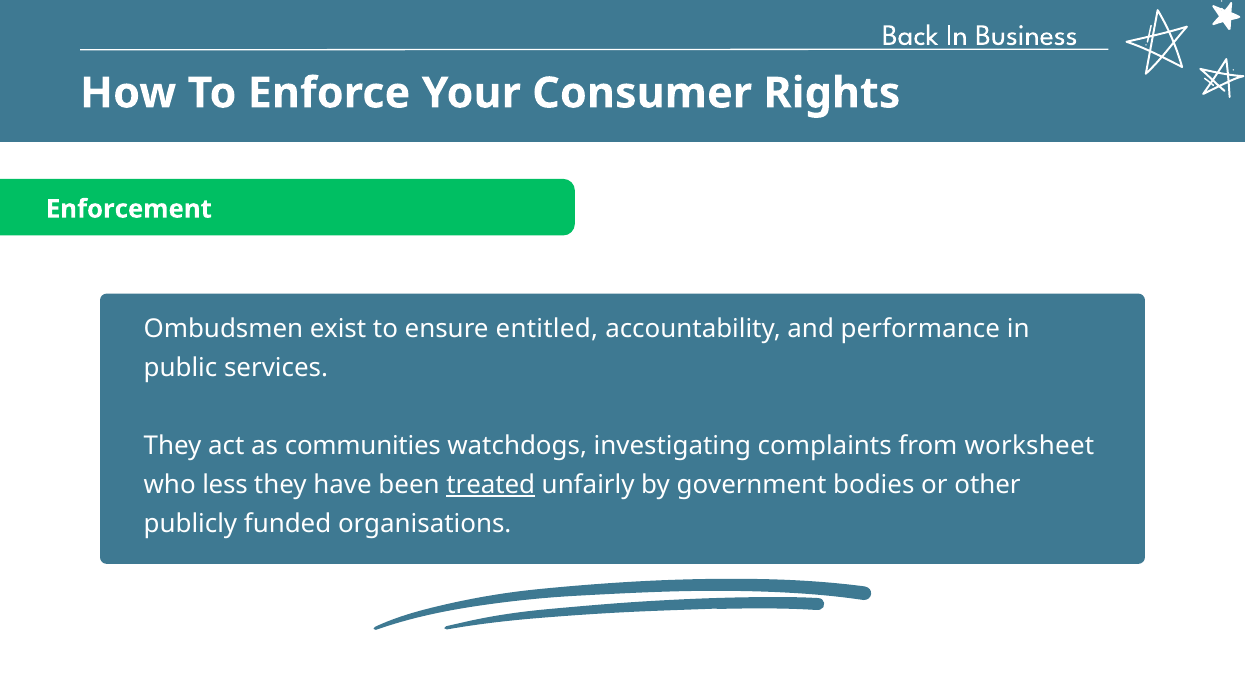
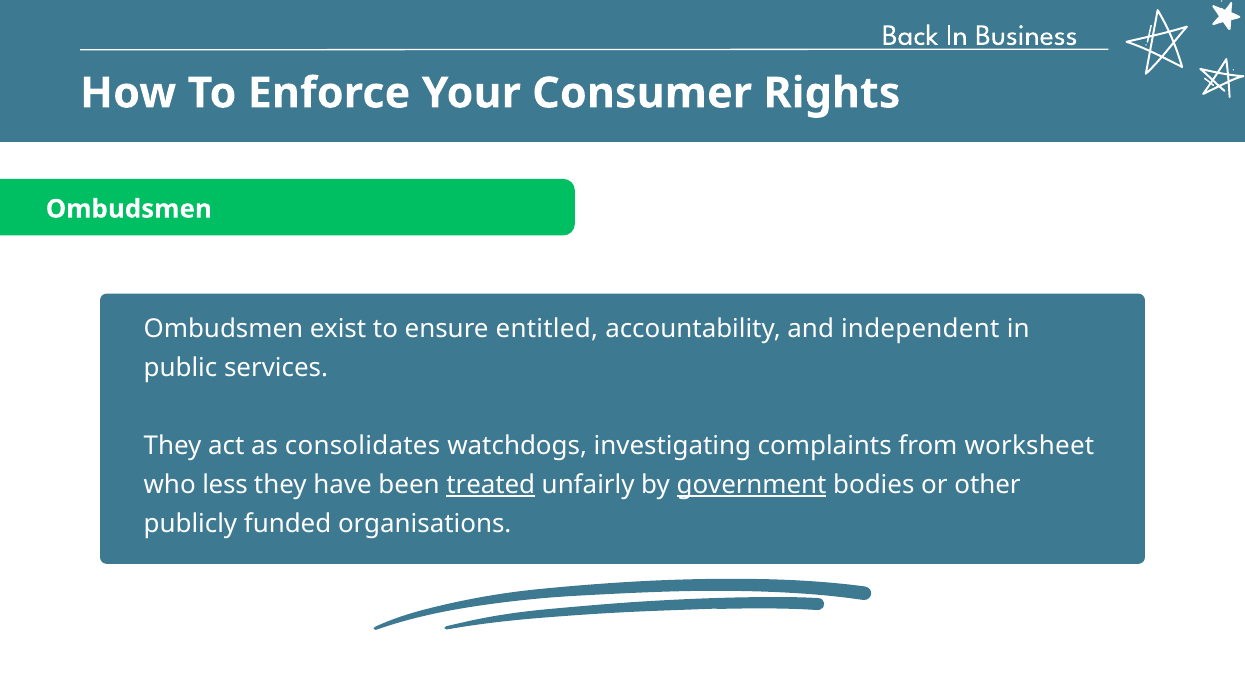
Enforcement at (129, 209): Enforcement -> Ombudsmen
performance: performance -> independent
communities: communities -> consolidates
government underline: none -> present
